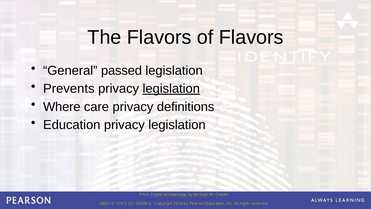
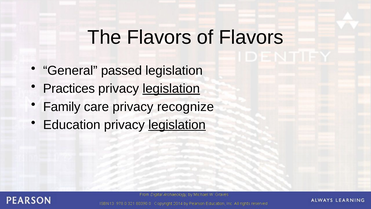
Prevents: Prevents -> Practices
Where: Where -> Family
definitions: definitions -> recognize
legislation at (177, 125) underline: none -> present
